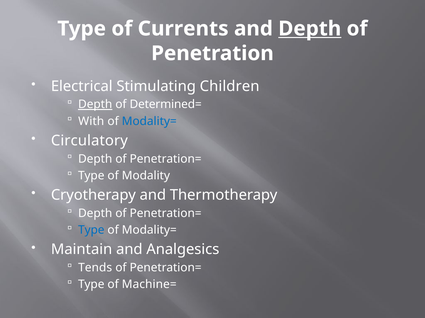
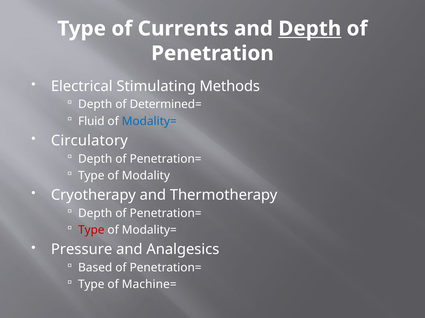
Children: Children -> Methods
Depth at (95, 105) underline: present -> none
With: With -> Fluid
Type at (91, 231) colour: blue -> red
Maintain: Maintain -> Pressure
Tends: Tends -> Based
